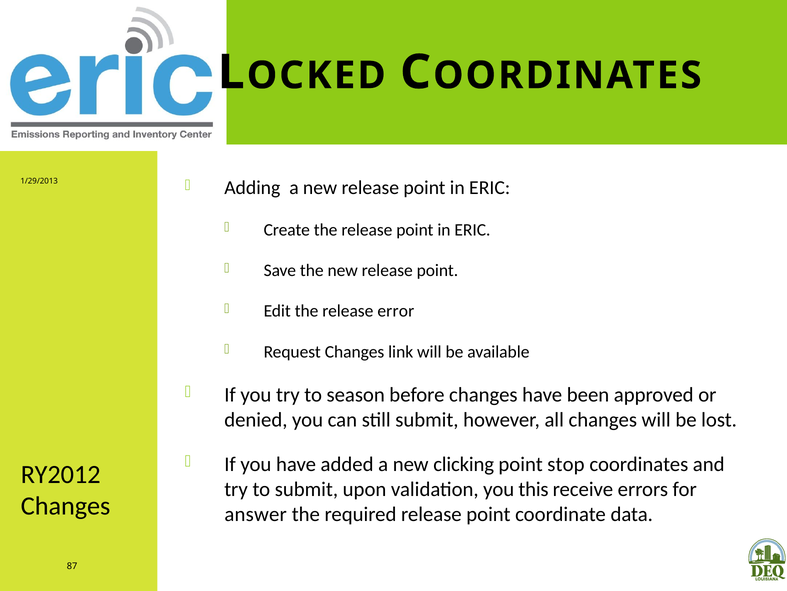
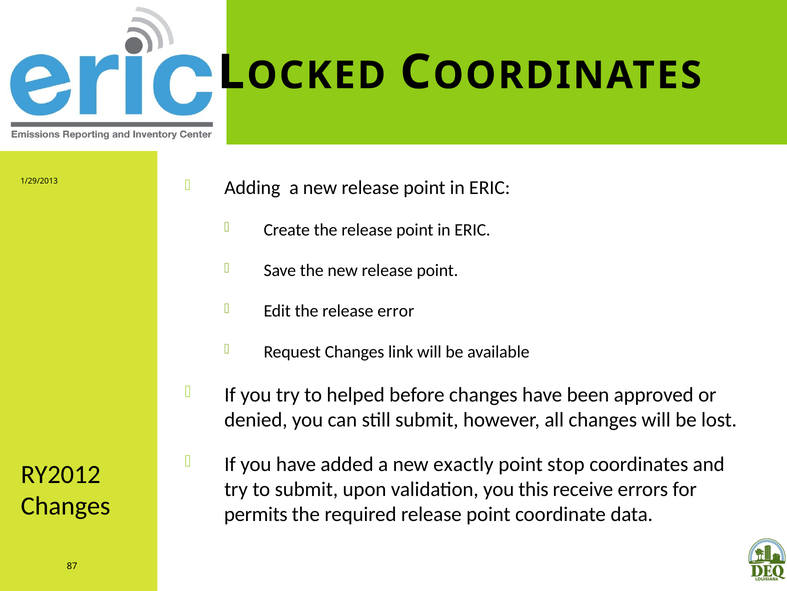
season: season -> helped
clicking: clicking -> exactly
answer: answer -> permits
